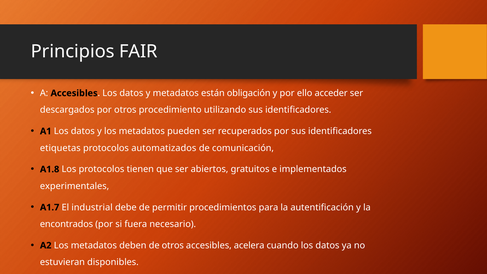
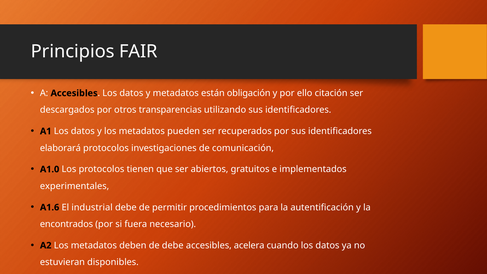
acceder: acceder -> citación
procedimiento: procedimiento -> transparencias
etiquetas: etiquetas -> elaborará
automatizados: automatizados -> investigaciones
A1.8: A1.8 -> A1.0
A1.7: A1.7 -> A1.6
de otros: otros -> debe
